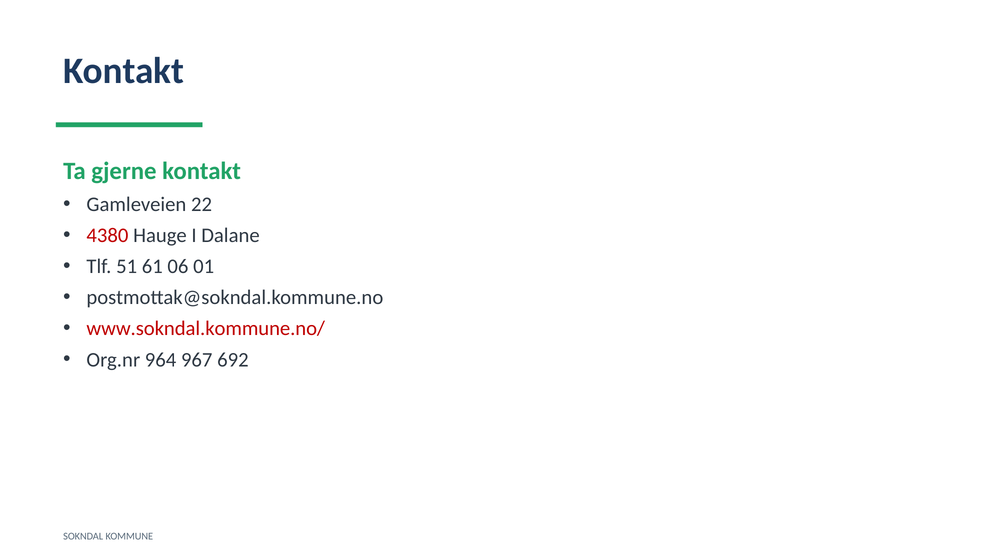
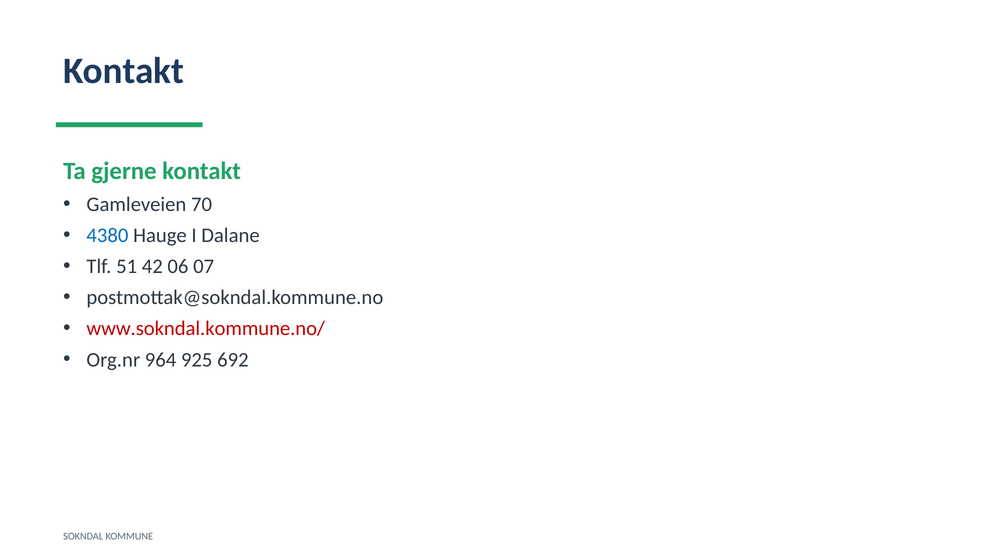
22: 22 -> 70
4380 colour: red -> blue
61: 61 -> 42
01: 01 -> 07
967: 967 -> 925
